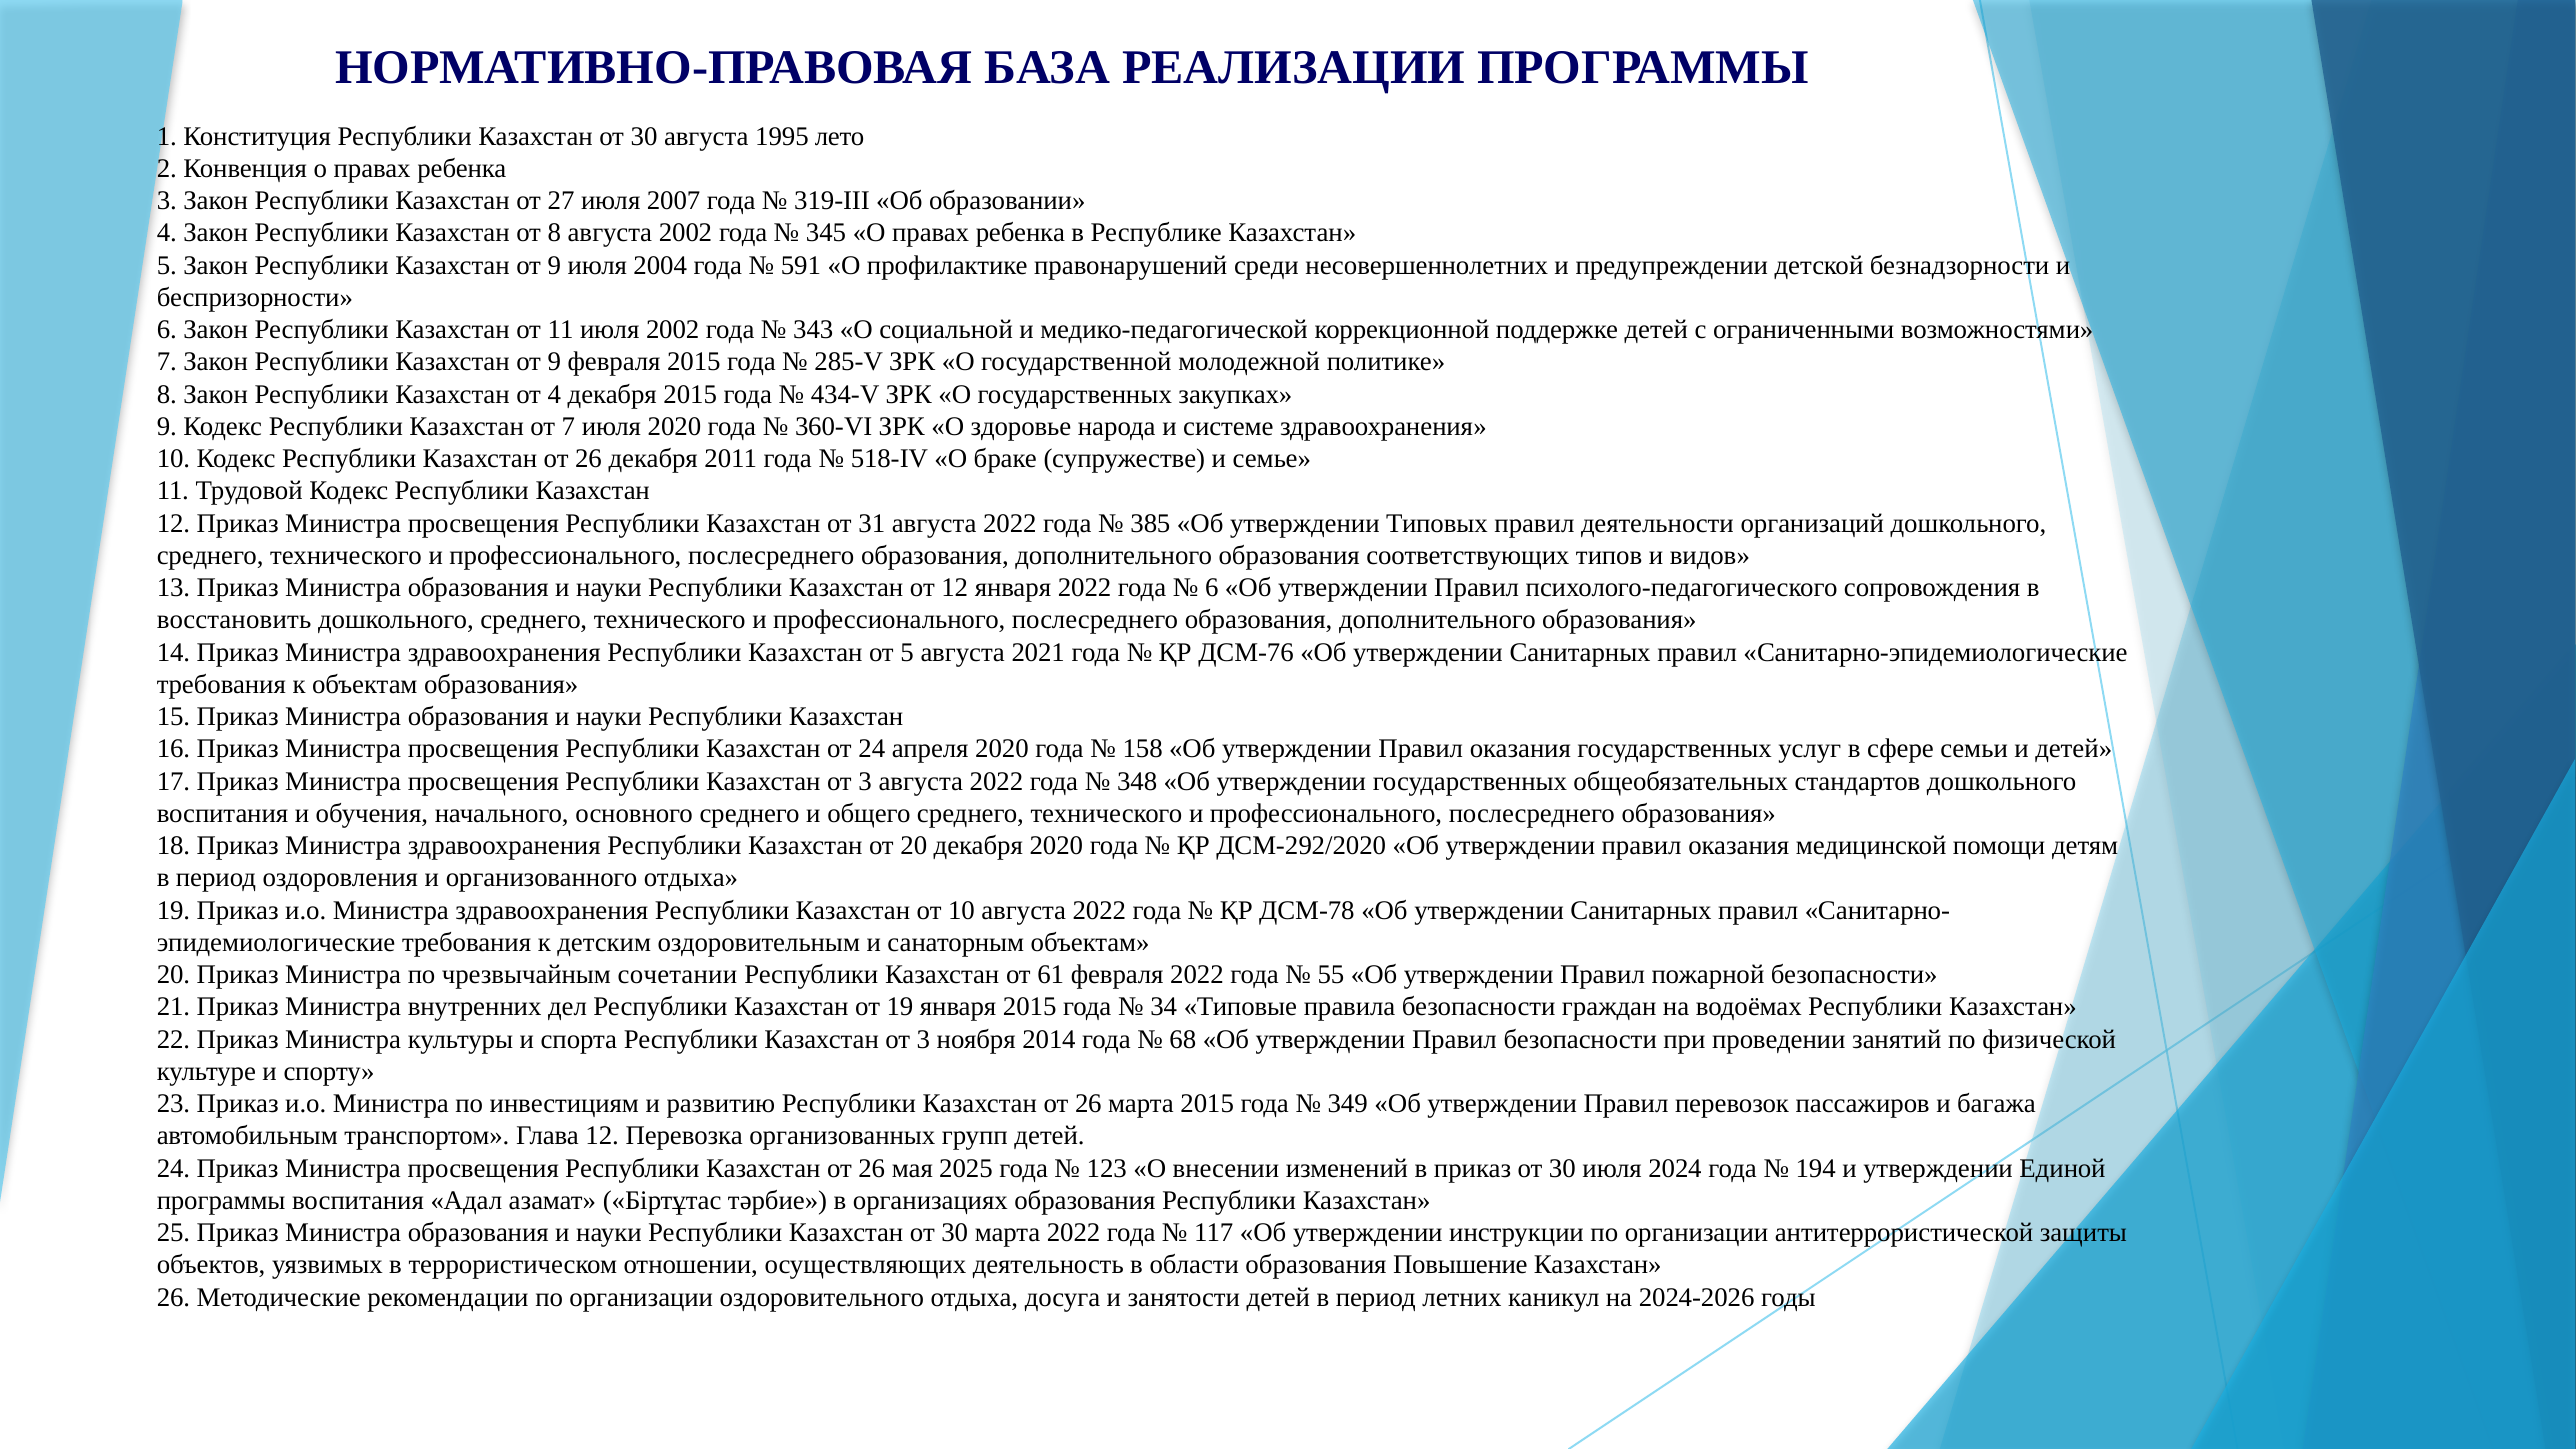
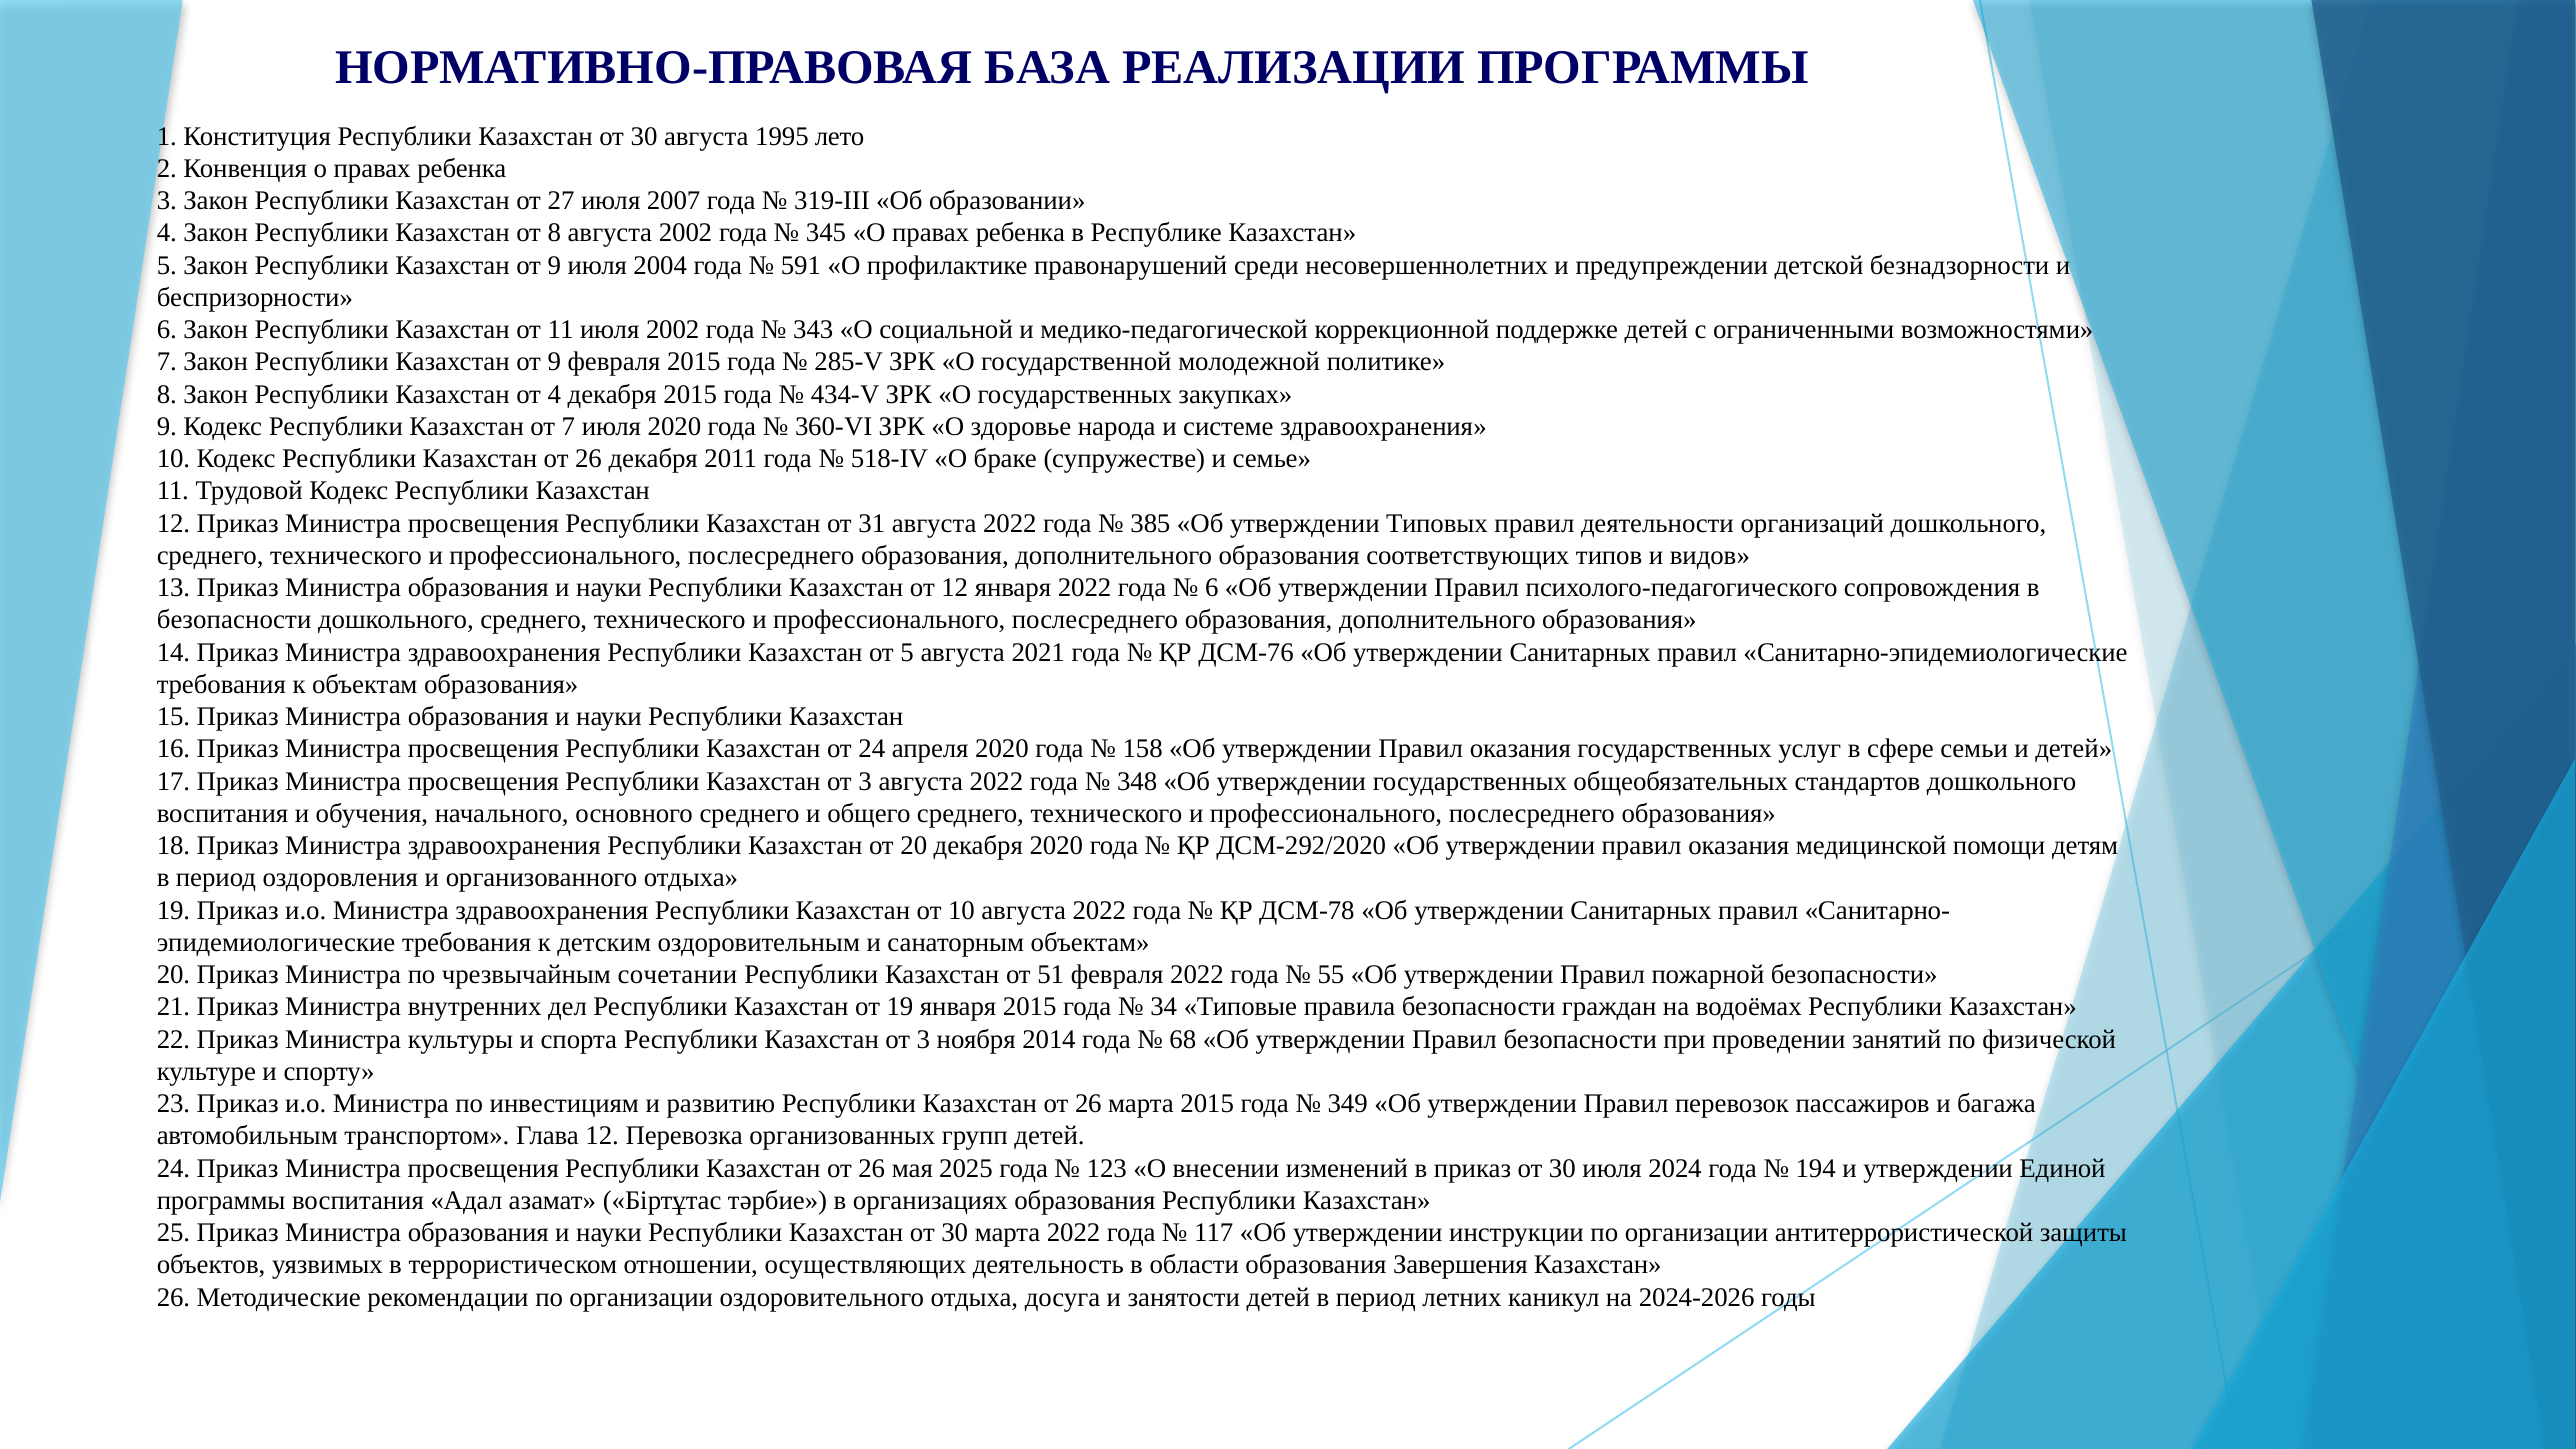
восстановить at (234, 620): восстановить -> безопасности
61: 61 -> 51
Повышение: Повышение -> Завершения
